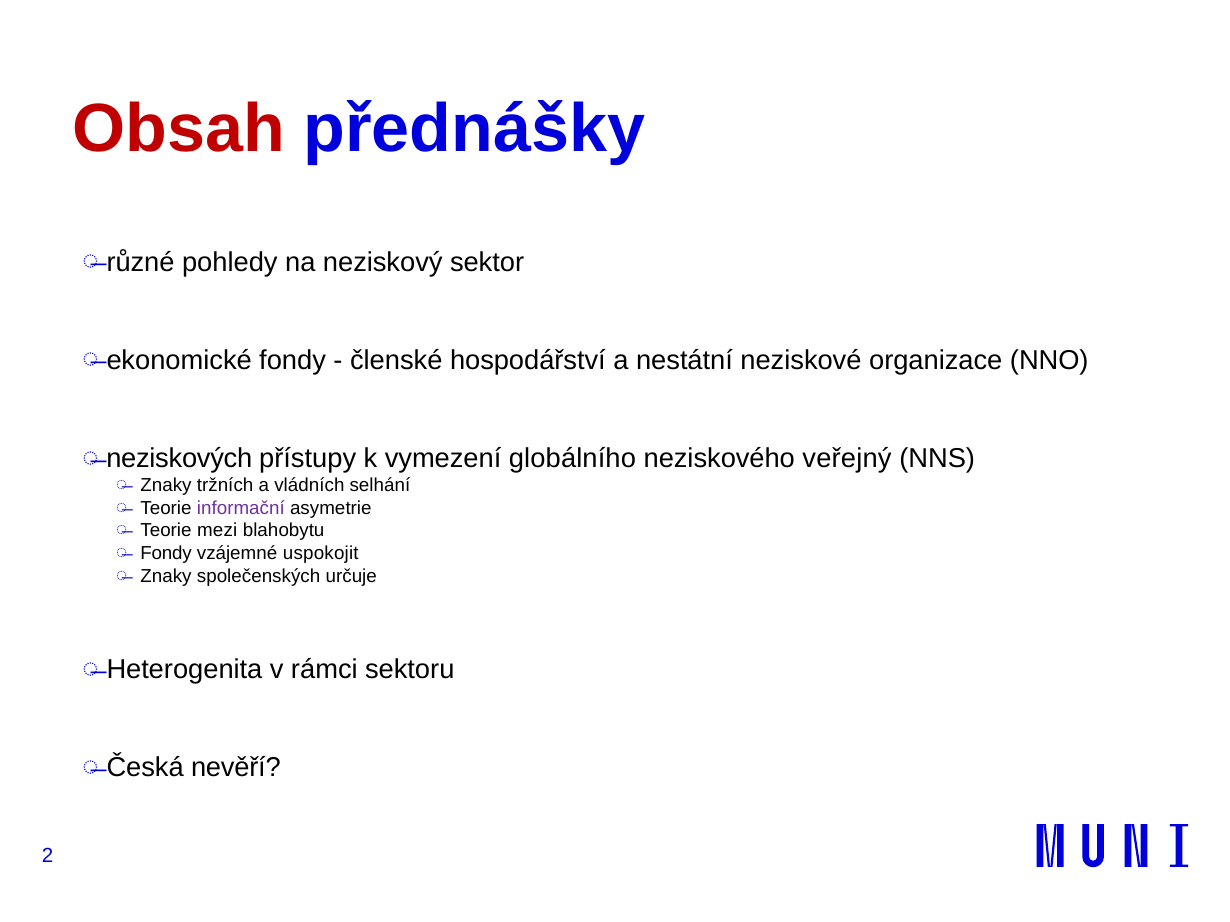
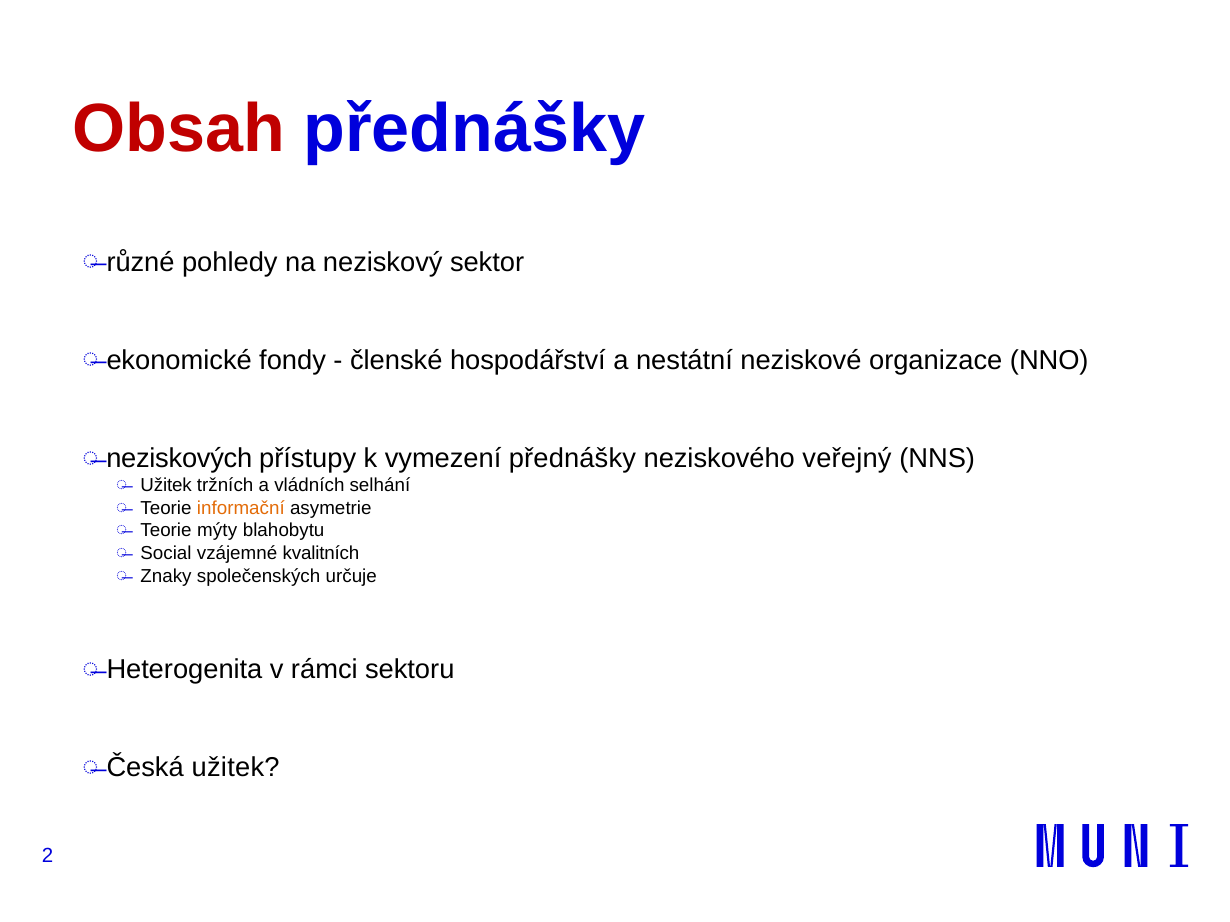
vymezení globálního: globálního -> přednášky
Znaky at (166, 486): Znaky -> Užitek
informační colour: purple -> orange
mezi: mezi -> mýty
Fondy at (166, 554): Fondy -> Social
uspokojit: uspokojit -> kvalitních
Česká nevěří: nevěří -> užitek
